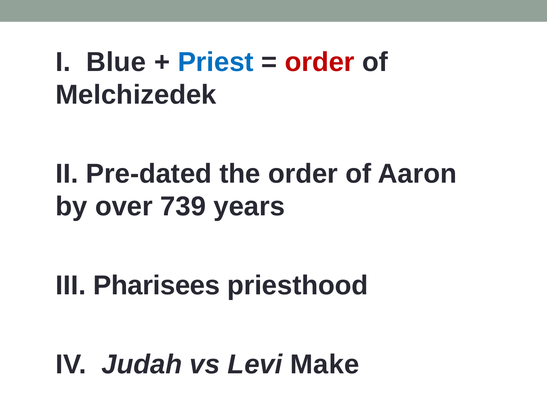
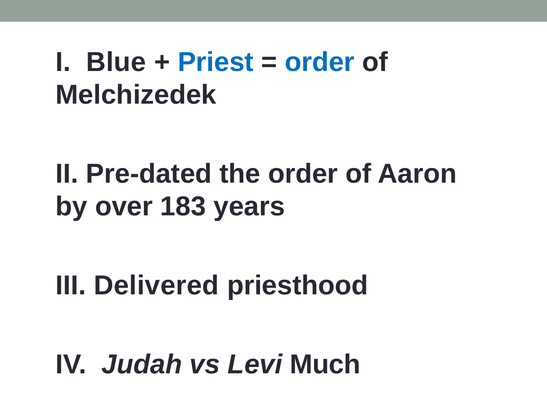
order at (320, 62) colour: red -> blue
739: 739 -> 183
Pharisees: Pharisees -> Delivered
Make: Make -> Much
